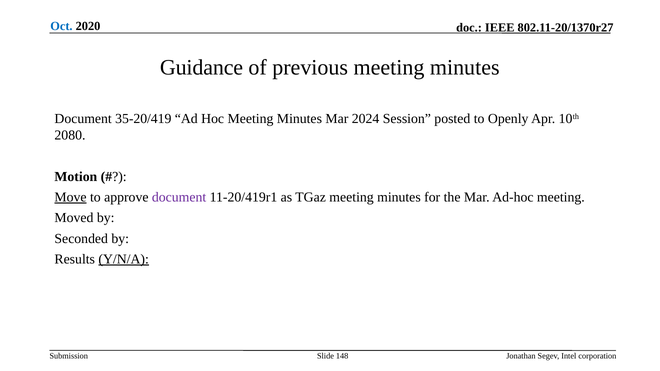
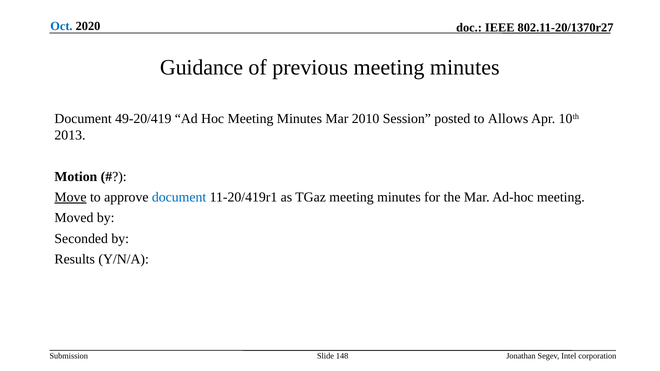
35-20/419: 35-20/419 -> 49-20/419
2024: 2024 -> 2010
Openly: Openly -> Allows
2080: 2080 -> 2013
document at (179, 197) colour: purple -> blue
Y/N/A underline: present -> none
